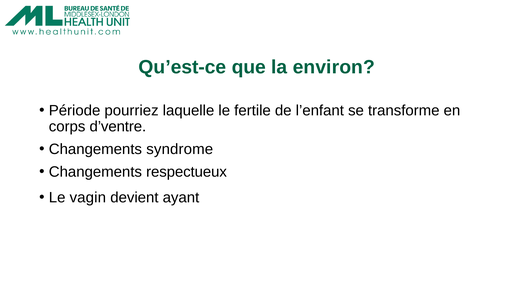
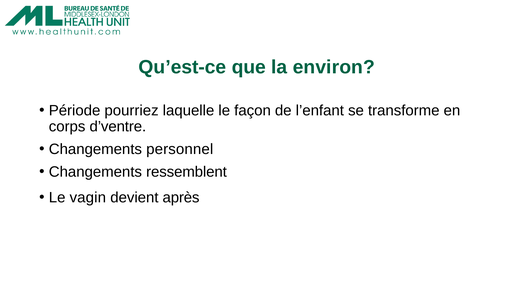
fertile: fertile -> façon
syndrome: syndrome -> personnel
respectueux: respectueux -> ressemblent
ayant: ayant -> après
